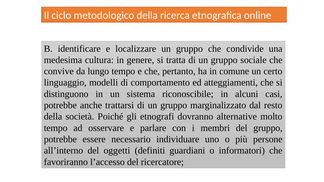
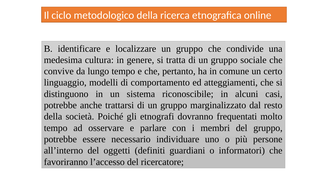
alternative: alternative -> frequentati
